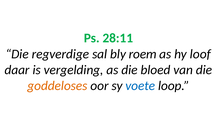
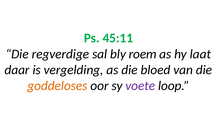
28:11: 28:11 -> 45:11
loof: loof -> laat
voete colour: blue -> purple
